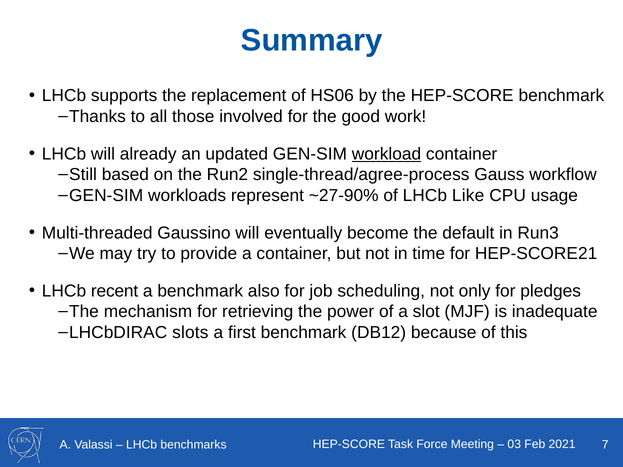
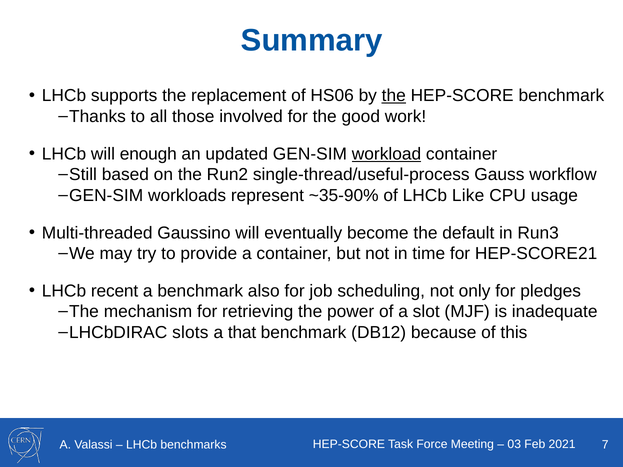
the at (394, 96) underline: none -> present
already: already -> enough
single-thread/agree-process: single-thread/agree-process -> single-thread/useful-process
~27-90%: ~27-90% -> ~35-90%
first: first -> that
